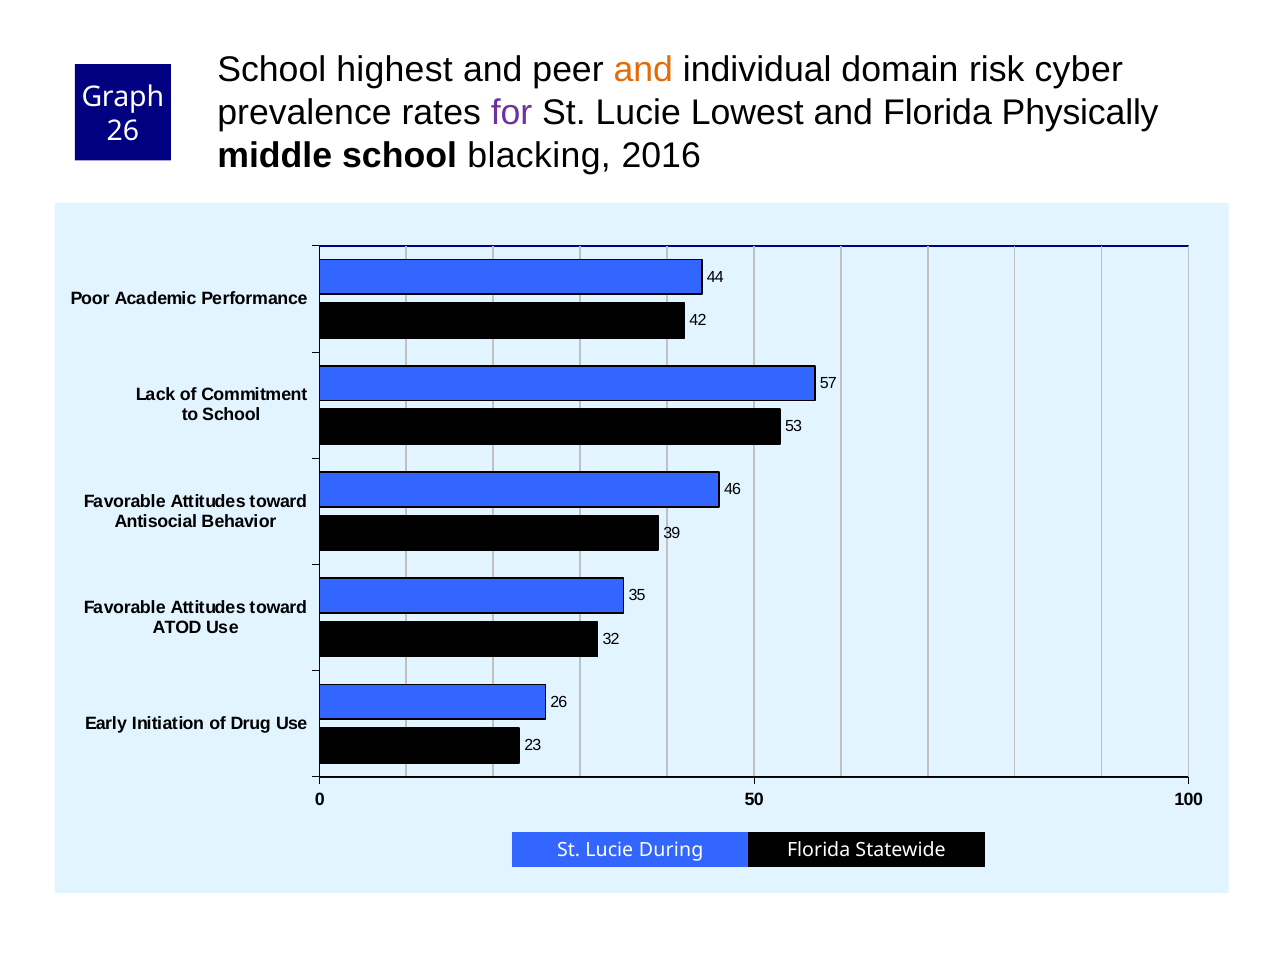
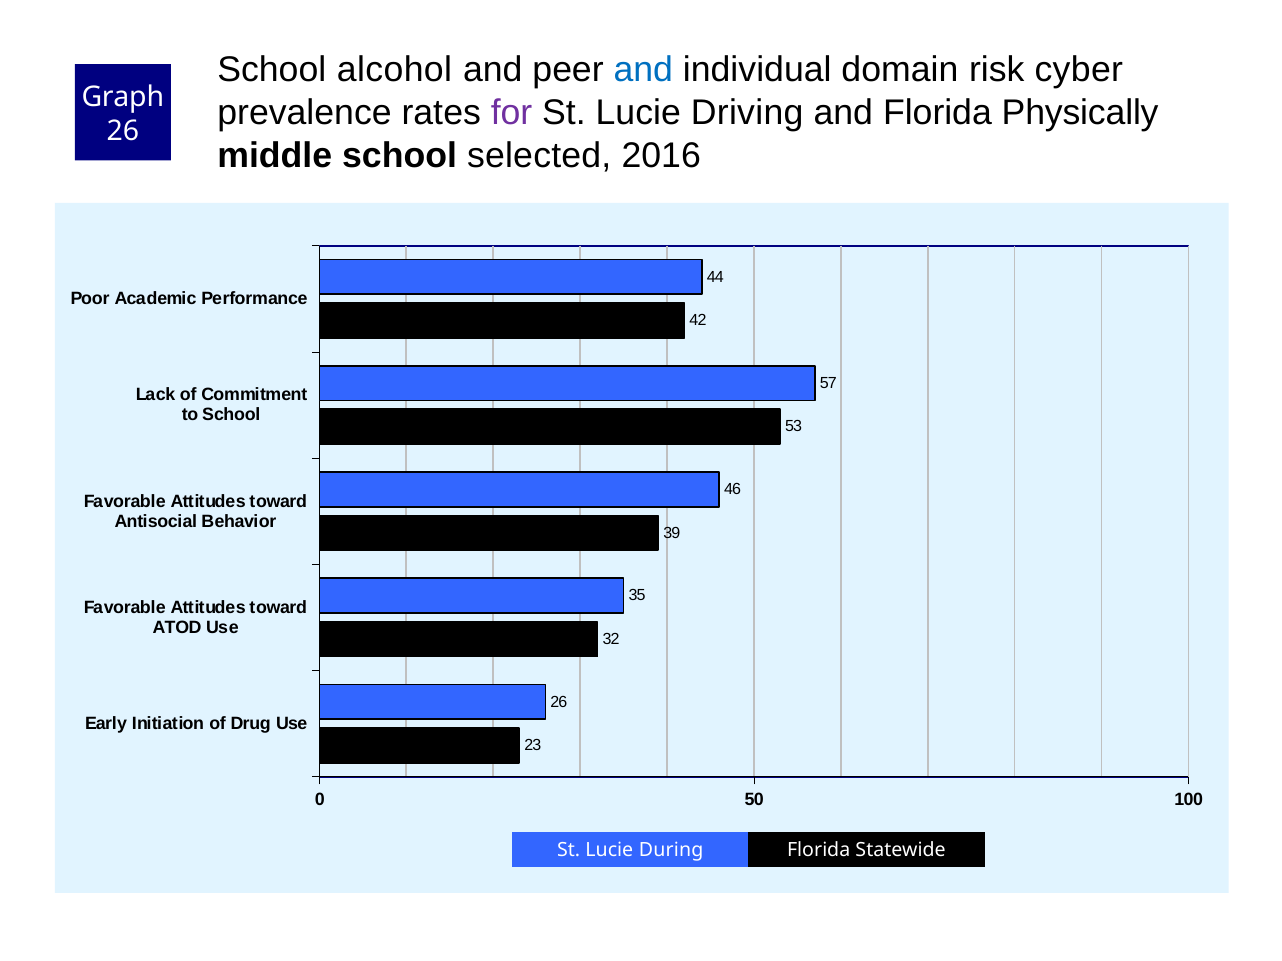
highest: highest -> alcohol
and at (643, 70) colour: orange -> blue
Lowest: Lowest -> Driving
blacking: blacking -> selected
